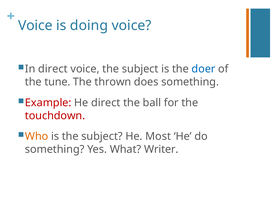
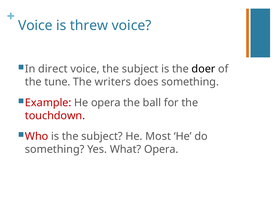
doing: doing -> threw
doer colour: blue -> black
thrown: thrown -> writers
He direct: direct -> opera
Who colour: orange -> red
What Writer: Writer -> Opera
